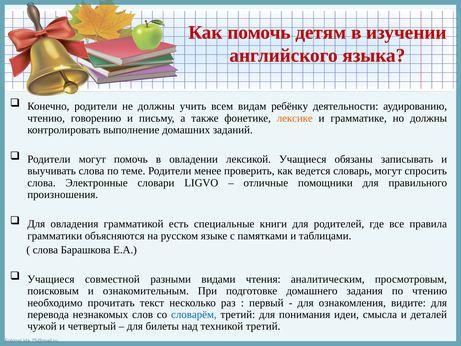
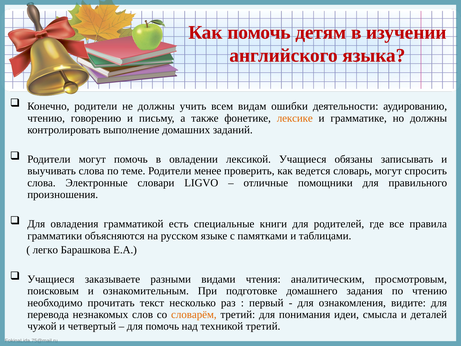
ребёнку: ребёнку -> ошибки
слова at (45, 250): слова -> легко
совместной: совместной -> заказываете
словарём colour: blue -> orange
для билеты: билеты -> помочь
